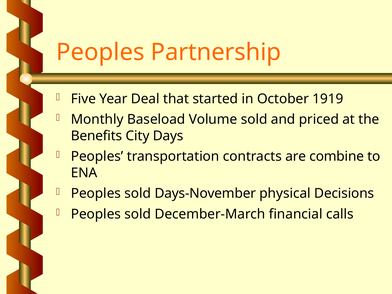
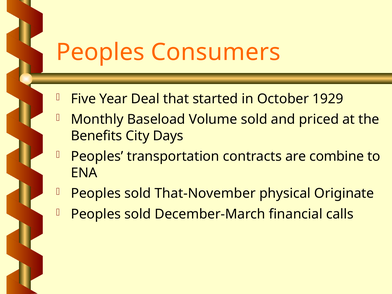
Partnership: Partnership -> Consumers
1919: 1919 -> 1929
Days-November: Days-November -> That-November
Decisions: Decisions -> Originate
